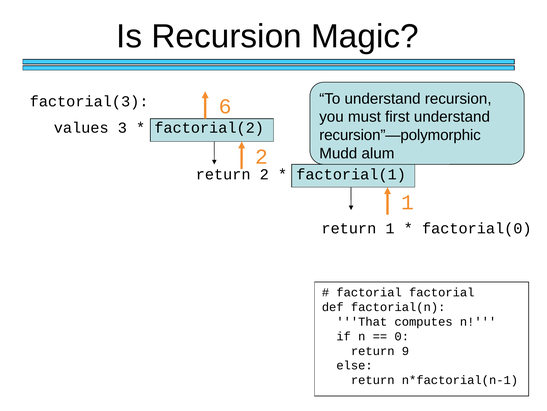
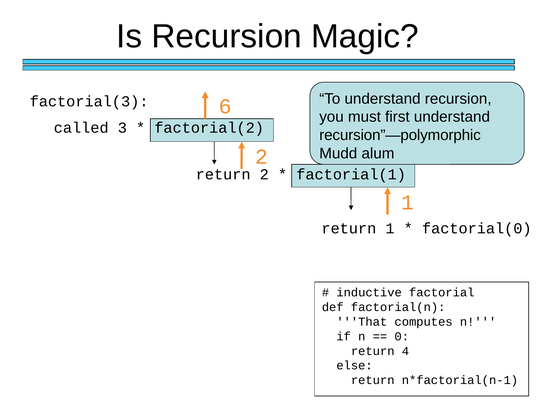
values: values -> called
factorial at (369, 292): factorial -> inductive
9: 9 -> 4
